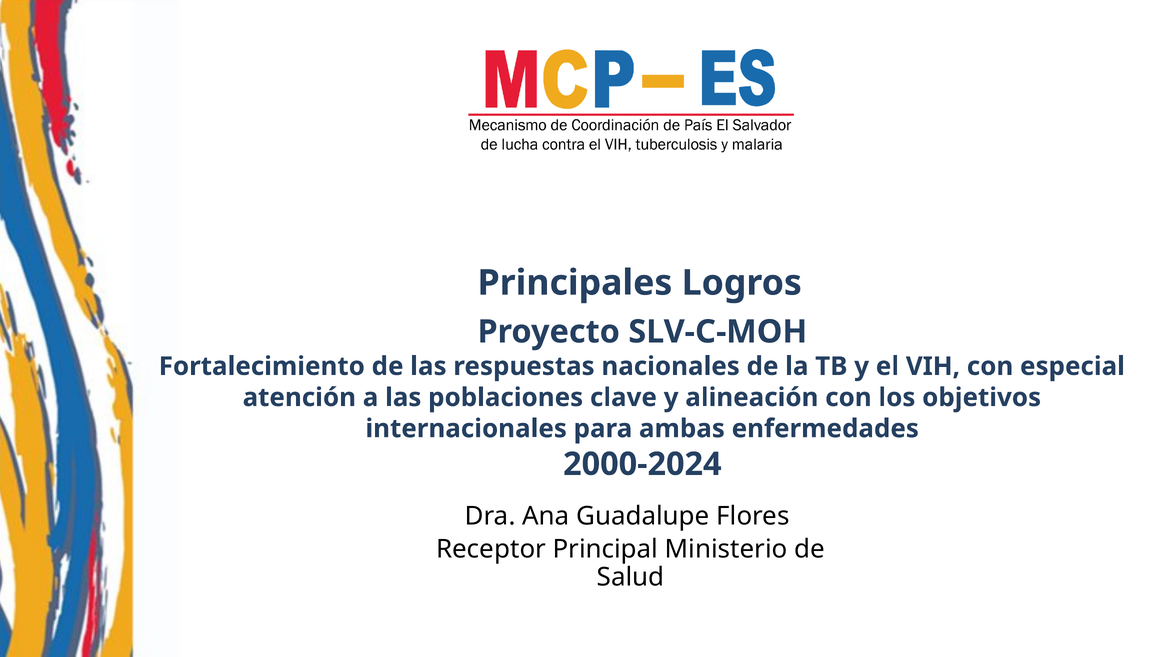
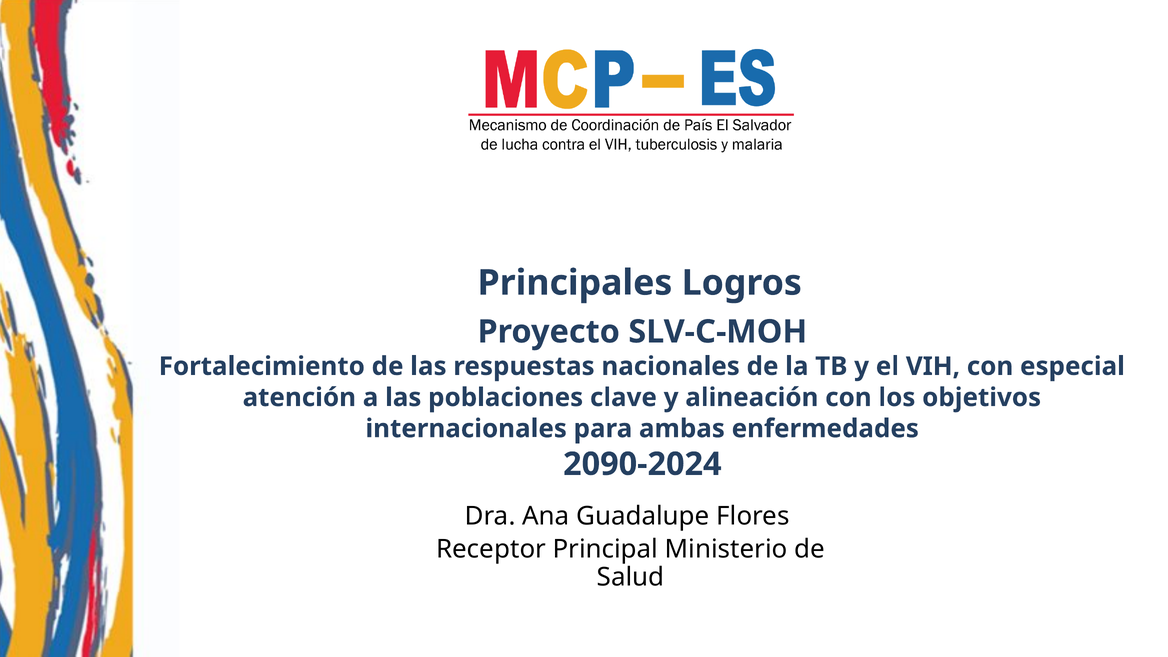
2000-2024: 2000-2024 -> 2090-2024
